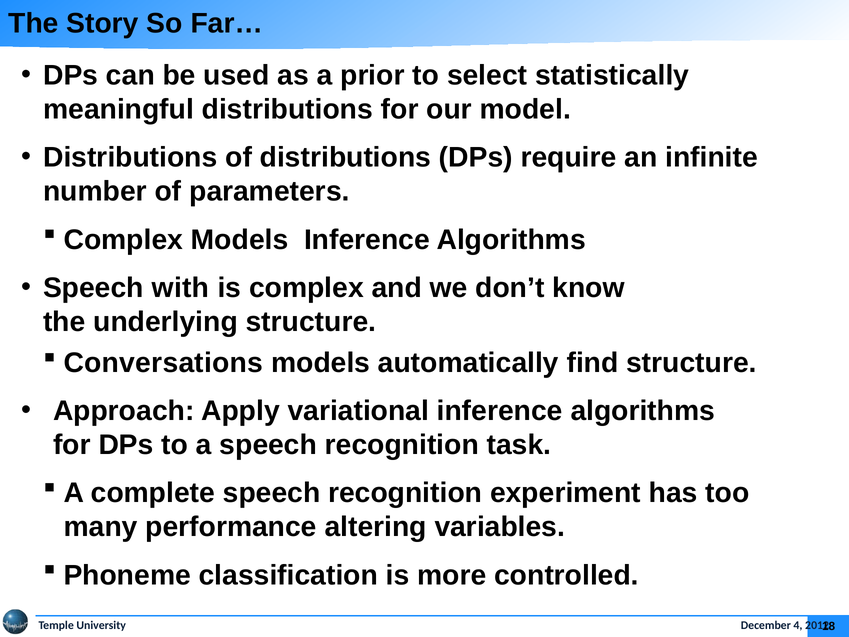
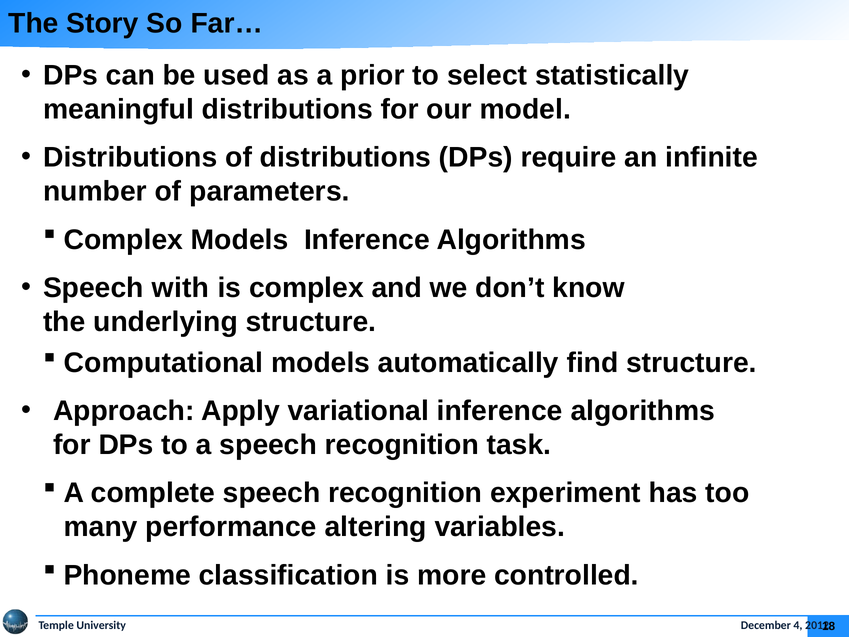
Conversations: Conversations -> Computational
